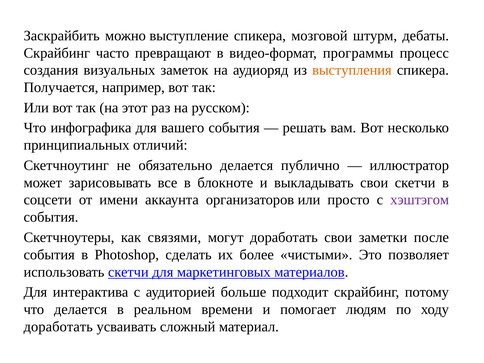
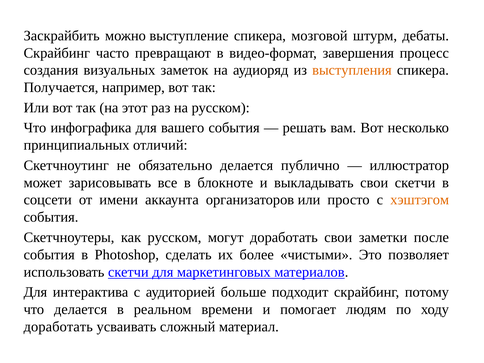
программы: программы -> завершения
хэштэгом colour: purple -> orange
как связями: связями -> русском
